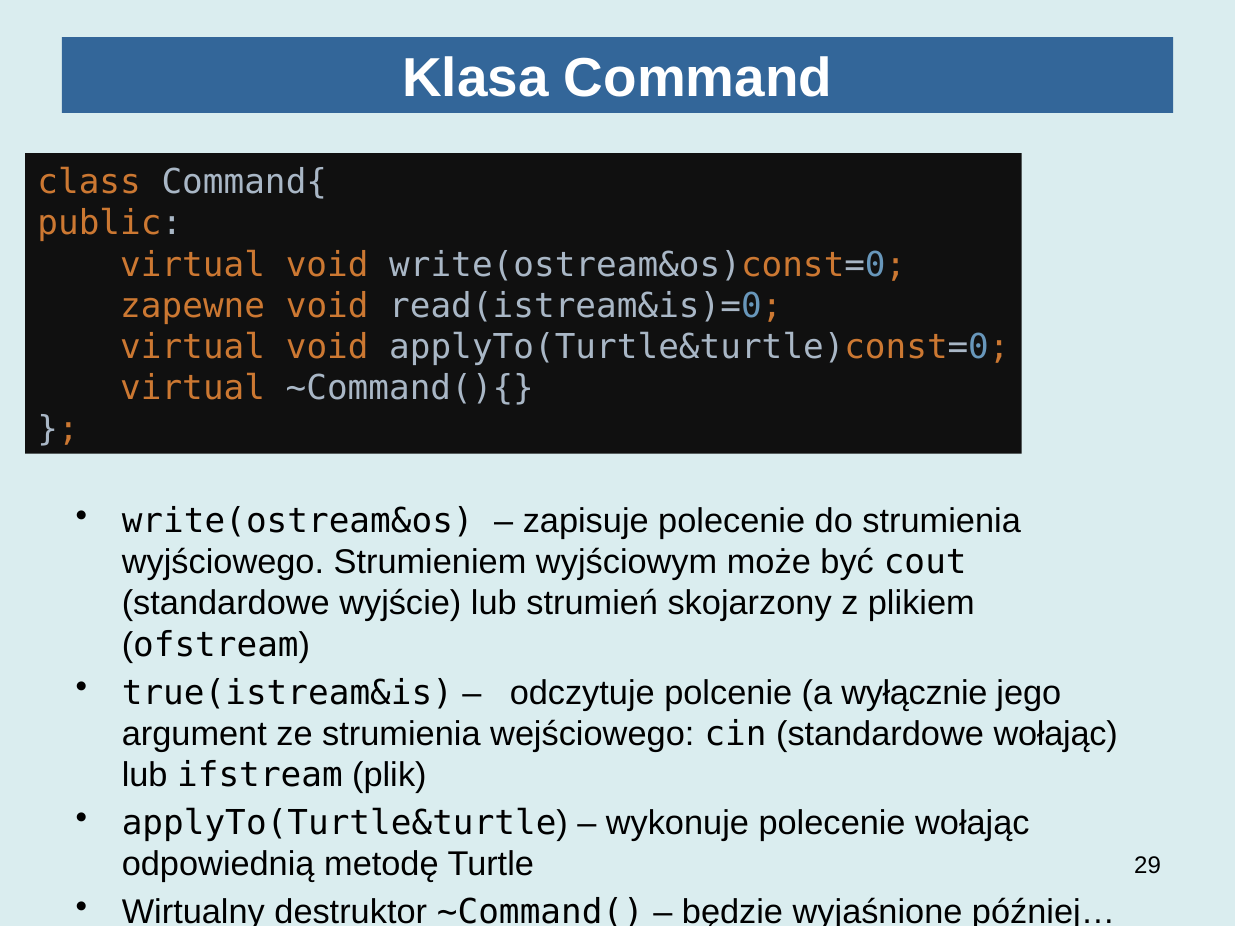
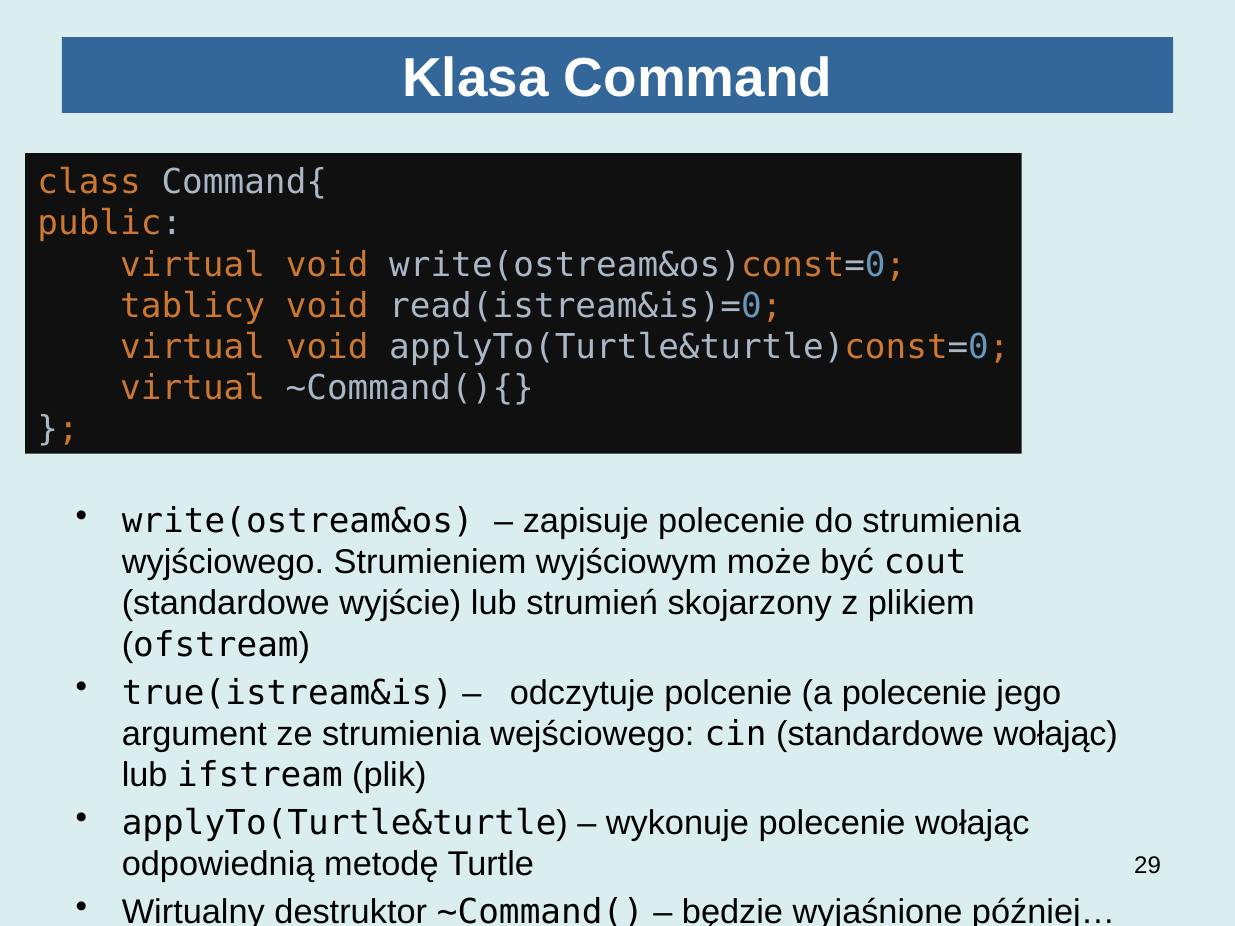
zapewne: zapewne -> tablicy
a wyłącznie: wyłącznie -> polecenie
